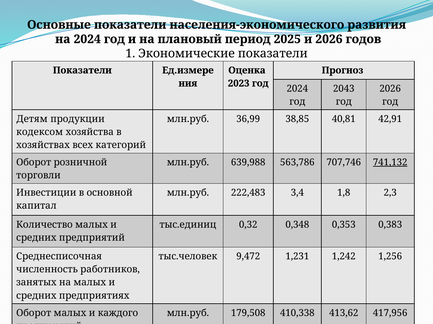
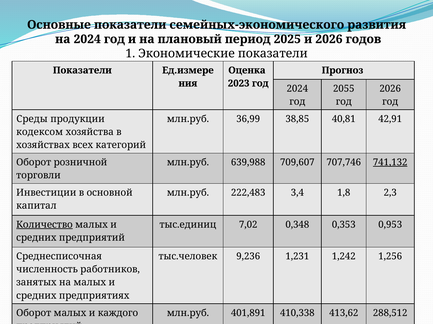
населения-экономического: населения-экономического -> семейных-экономического
2043: 2043 -> 2055
Детям: Детям -> Среды
563,786: 563,786 -> 709,607
Количество underline: none -> present
0,32: 0,32 -> 7,02
0,383: 0,383 -> 0,953
9,472: 9,472 -> 9,236
179,508: 179,508 -> 401,891
417,956: 417,956 -> 288,512
